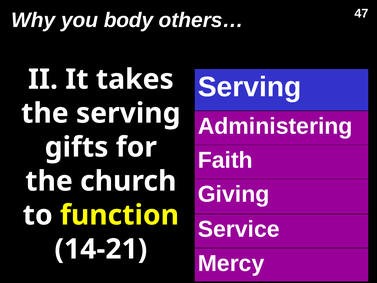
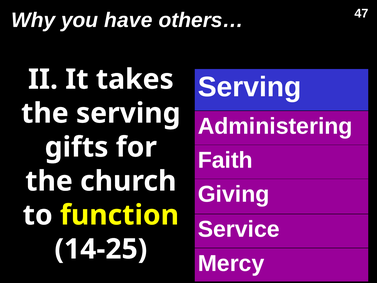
body: body -> have
14-21: 14-21 -> 14-25
